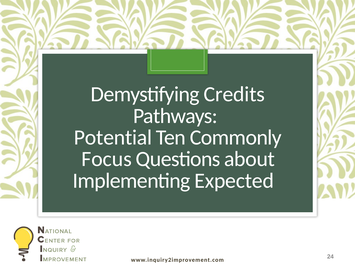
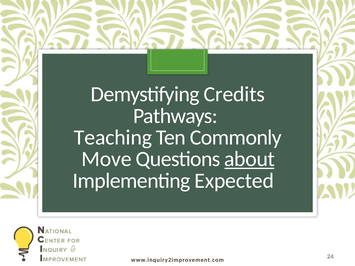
Potential: Potential -> Teaching
Focus: Focus -> Move
about underline: none -> present
